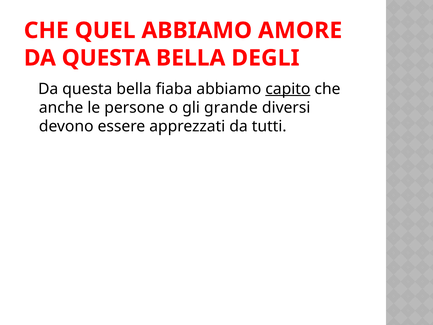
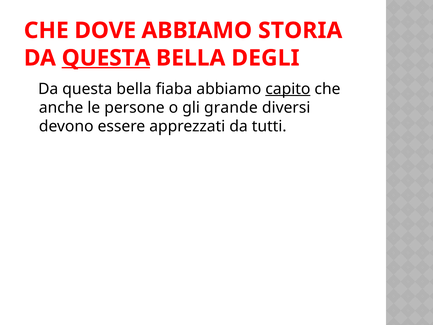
QUEL: QUEL -> DOVE
AMORE: AMORE -> STORIA
QUESTA at (106, 58) underline: none -> present
